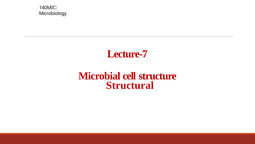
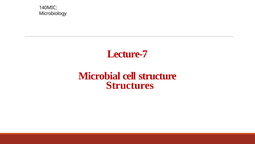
Structural: Structural -> Structures
